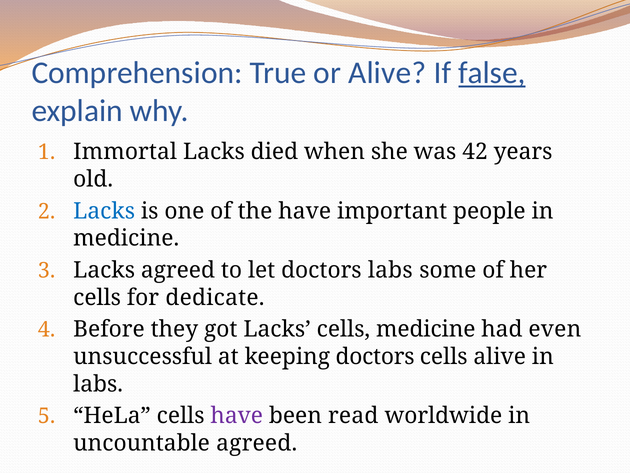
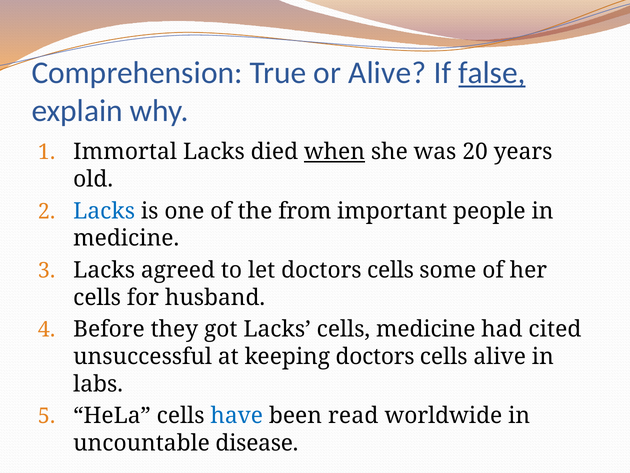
when underline: none -> present
42: 42 -> 20
the have: have -> from
let doctors labs: labs -> cells
dedicate: dedicate -> husband
even: even -> cited
have at (237, 415) colour: purple -> blue
uncountable agreed: agreed -> disease
